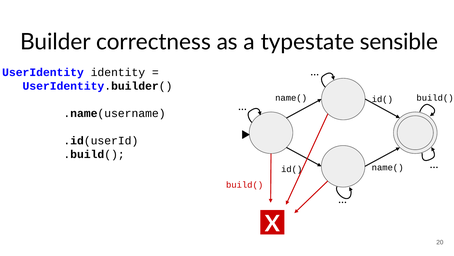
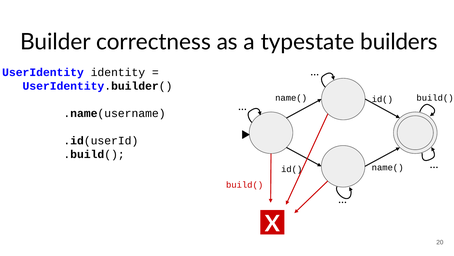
sensible: sensible -> builders
